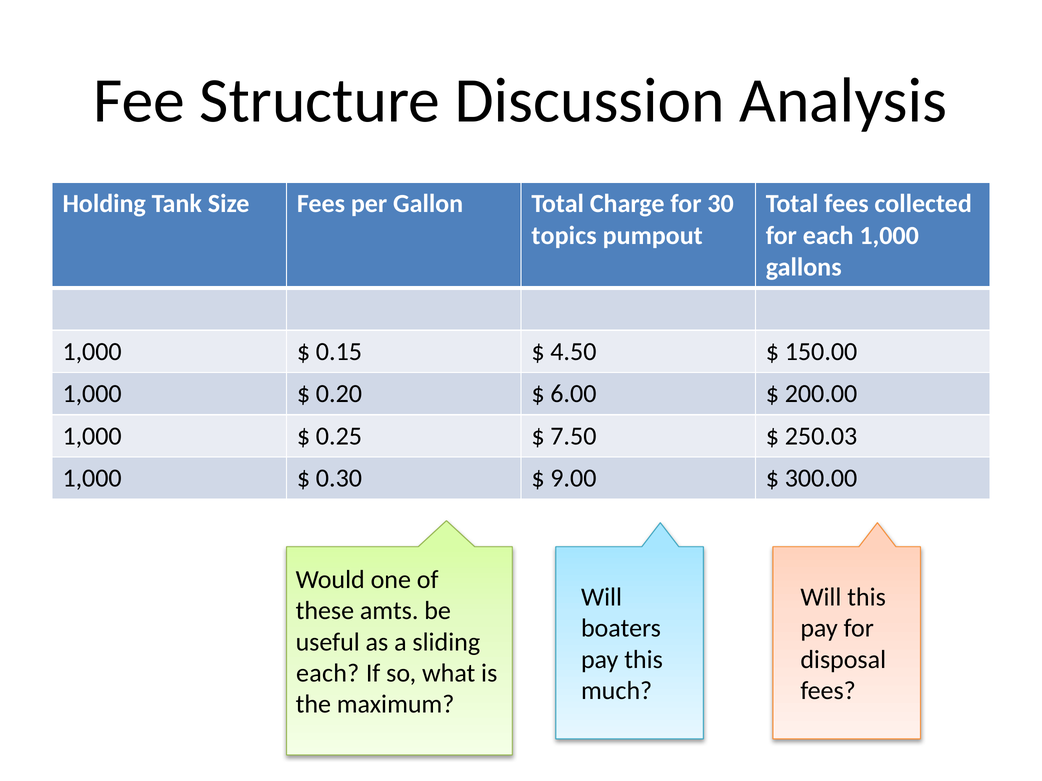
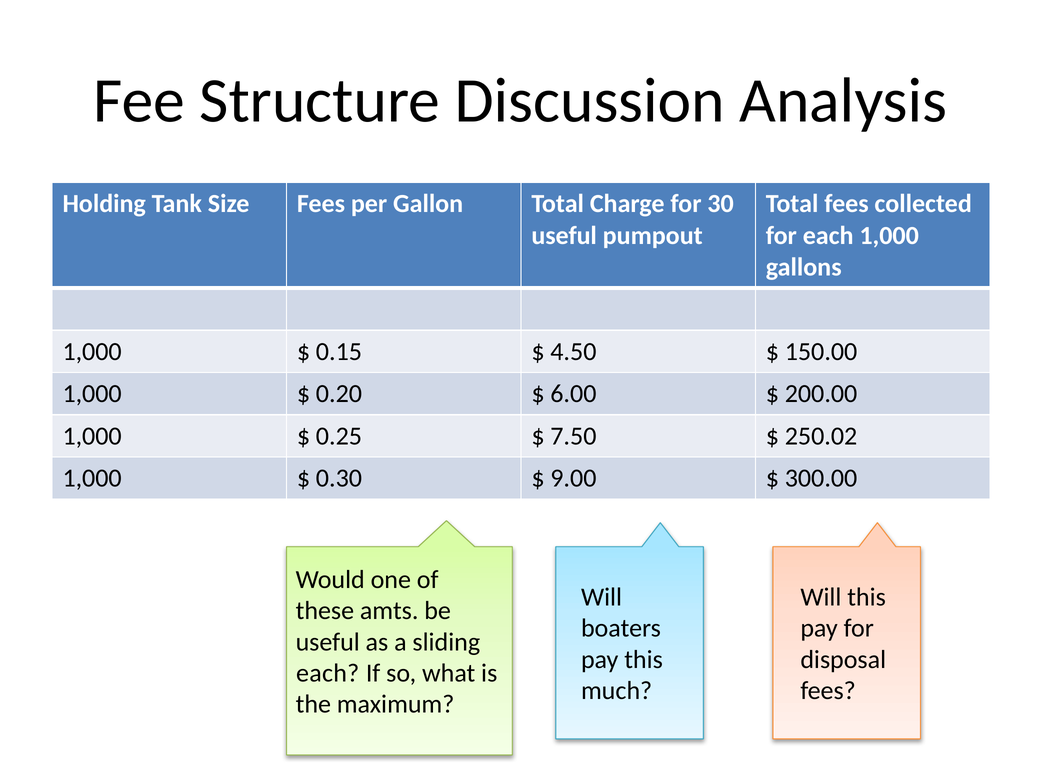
topics at (564, 236): topics -> useful
250.03: 250.03 -> 250.02
